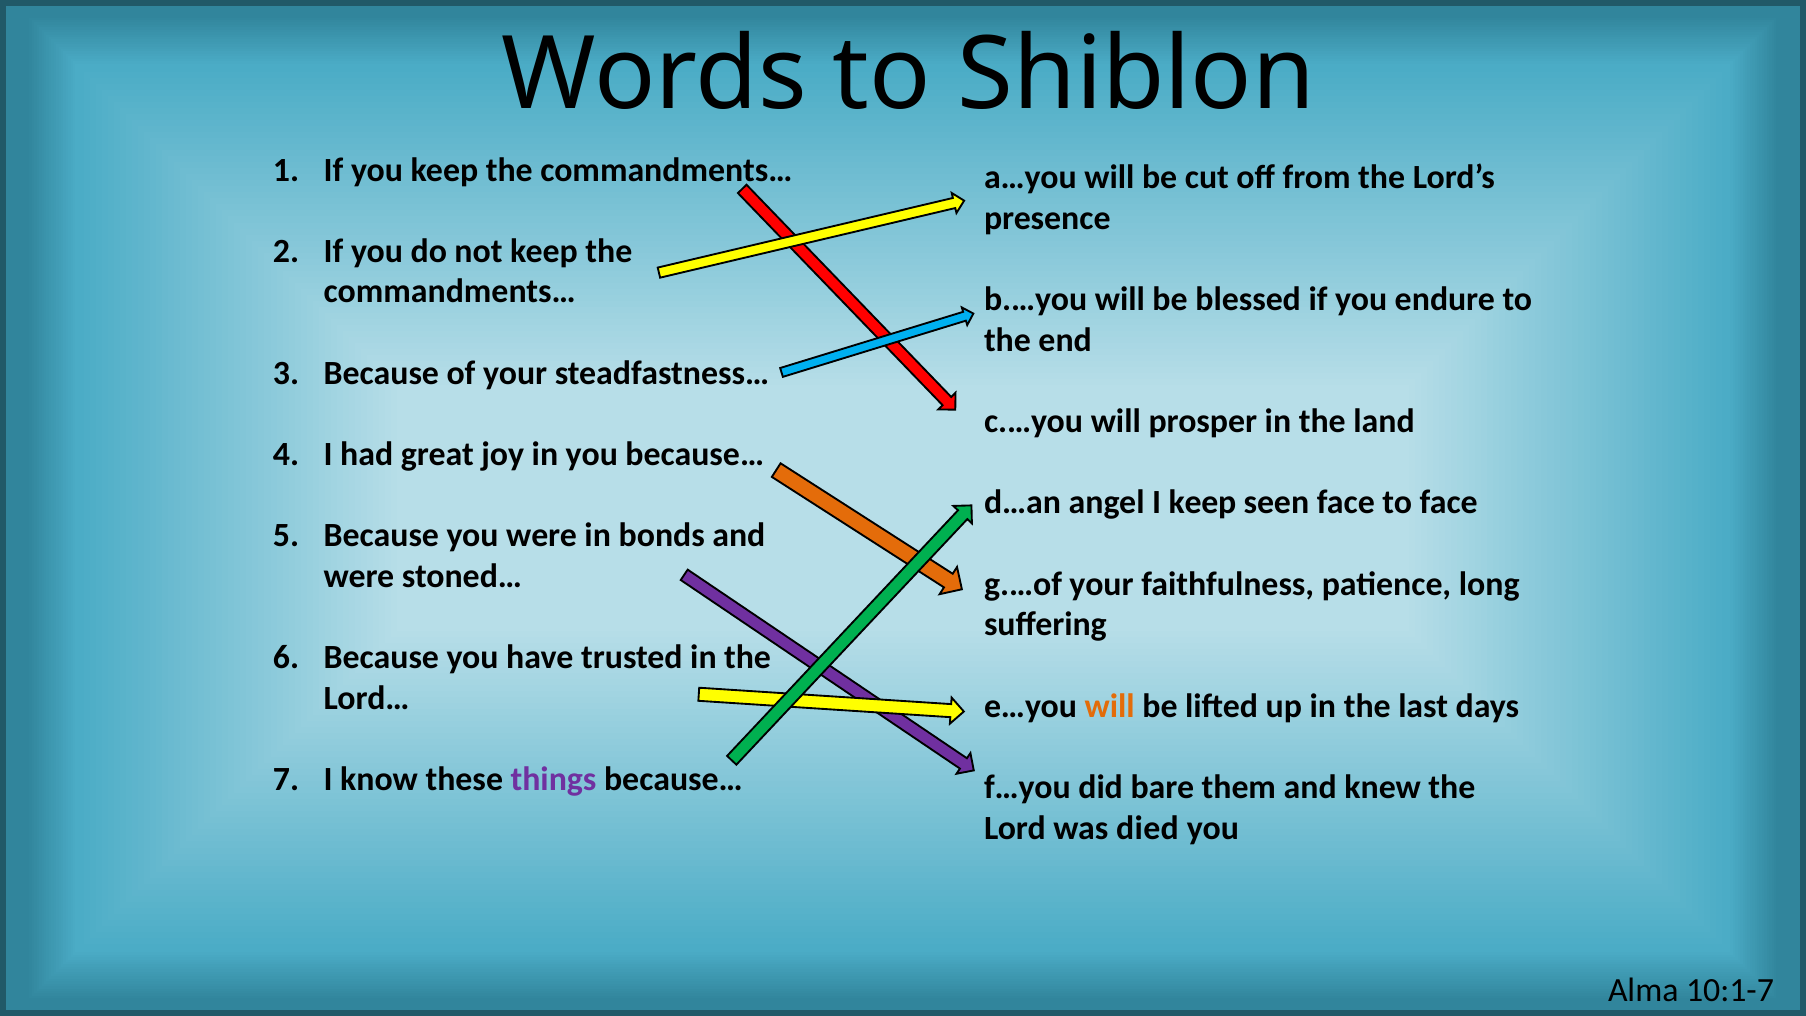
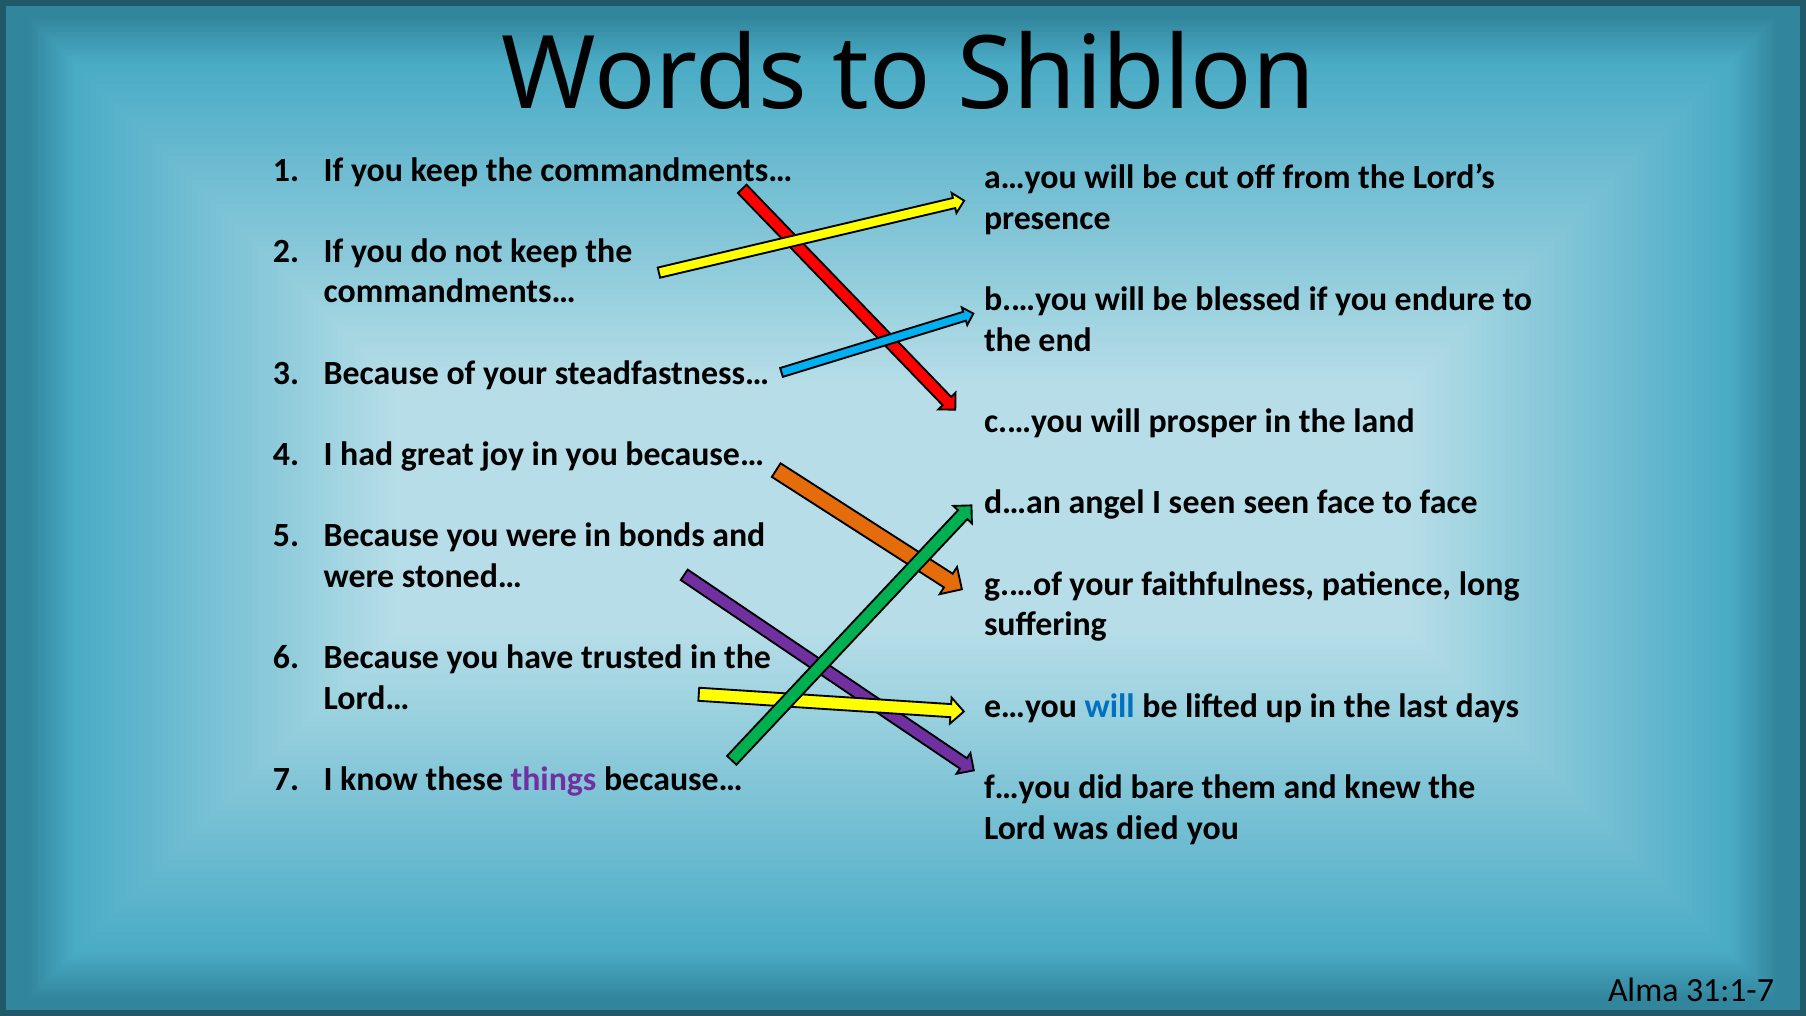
I keep: keep -> seen
will at (1110, 706) colour: orange -> blue
10:1-7: 10:1-7 -> 31:1-7
